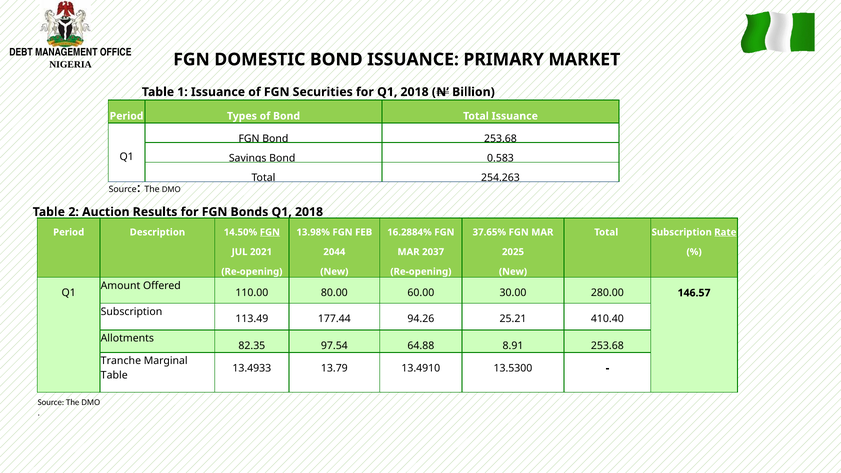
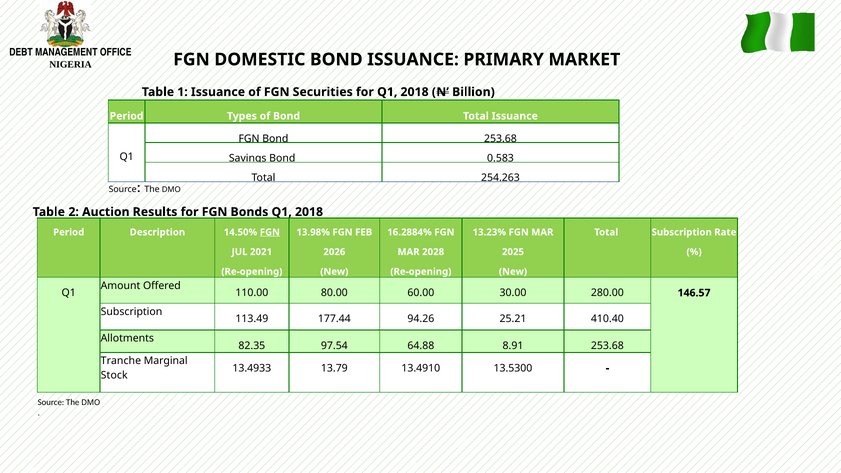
37.65%: 37.65% -> 13.23%
Rate underline: present -> none
2044: 2044 -> 2026
2037: 2037 -> 2028
Table at (114, 375): Table -> Stock
